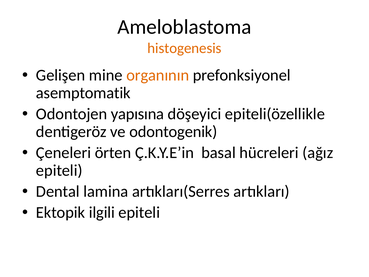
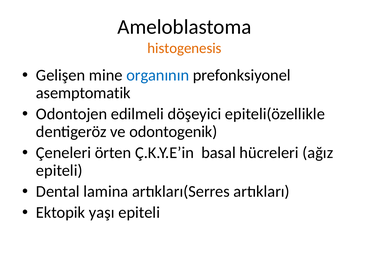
organının colour: orange -> blue
yapısına: yapısına -> edilmeli
ilgili: ilgili -> yaşı
